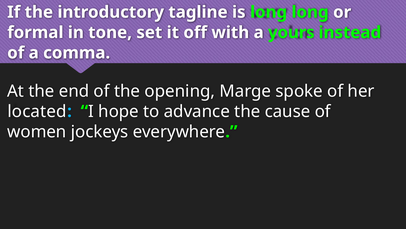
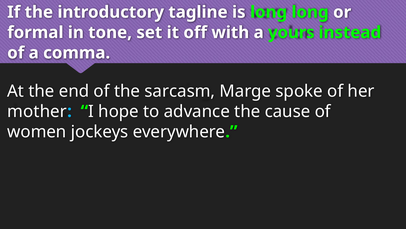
opening: opening -> sarcasm
located: located -> mother
